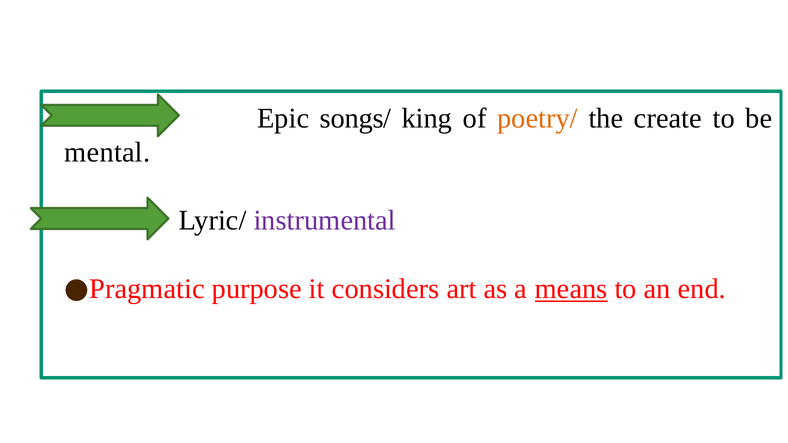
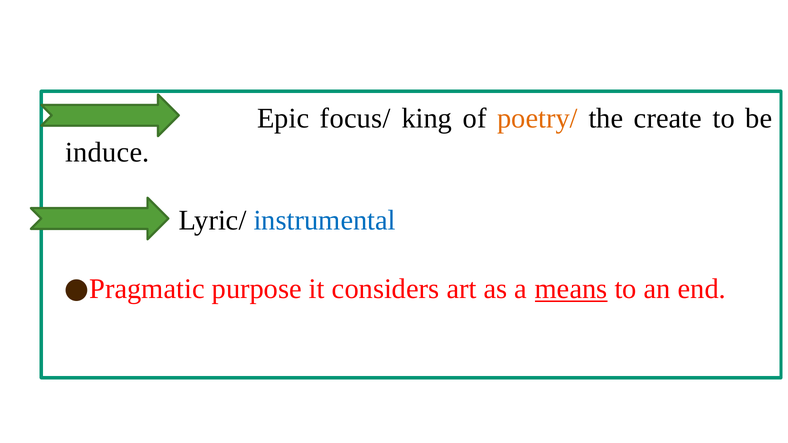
songs/: songs/ -> focus/
mental: mental -> induce
instrumental colour: purple -> blue
